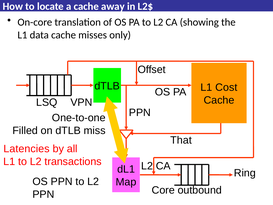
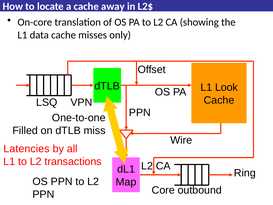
Cost: Cost -> Look
That: That -> Wire
